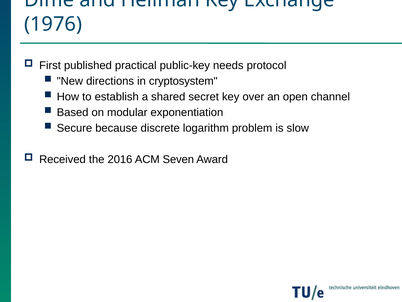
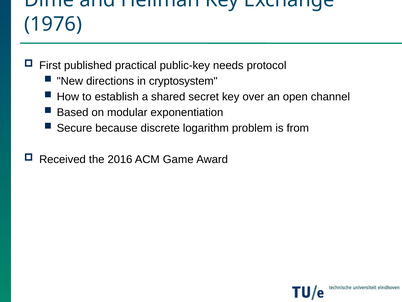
slow: slow -> from
Seven: Seven -> Game
